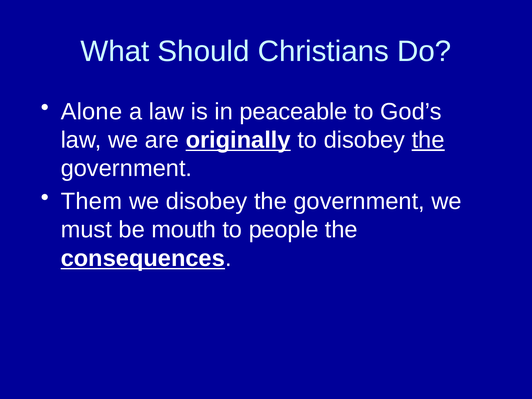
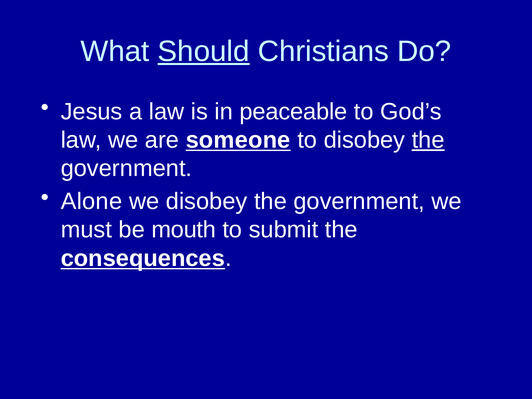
Should underline: none -> present
Alone: Alone -> Jesus
originally: originally -> someone
Them: Them -> Alone
people: people -> submit
